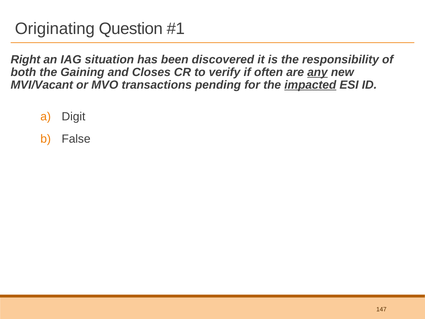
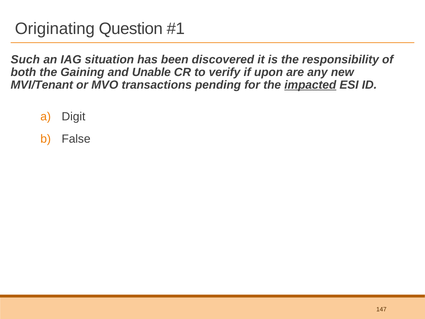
Right: Right -> Such
Closes: Closes -> Unable
often: often -> upon
any at (317, 72) underline: present -> none
MVI/Vacant: MVI/Vacant -> MVI/Tenant
